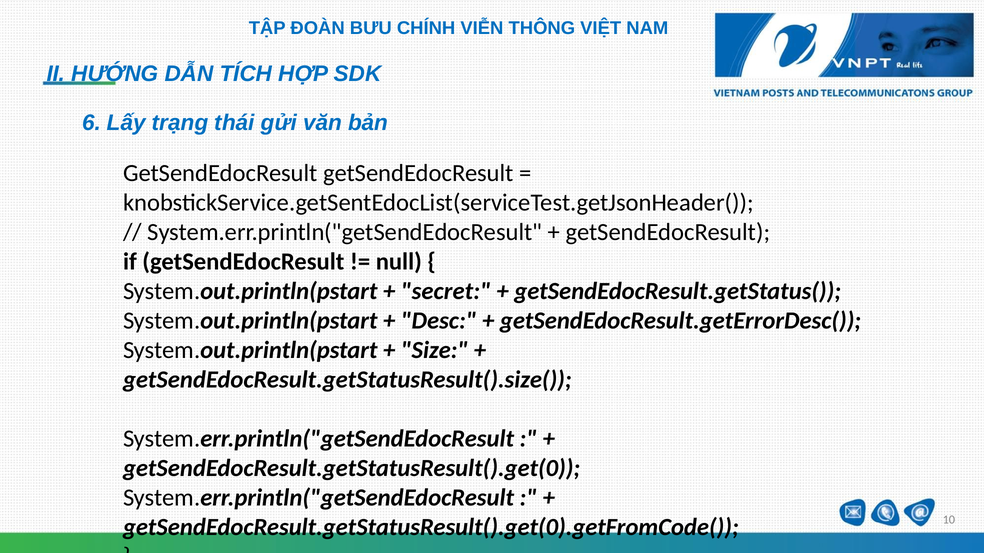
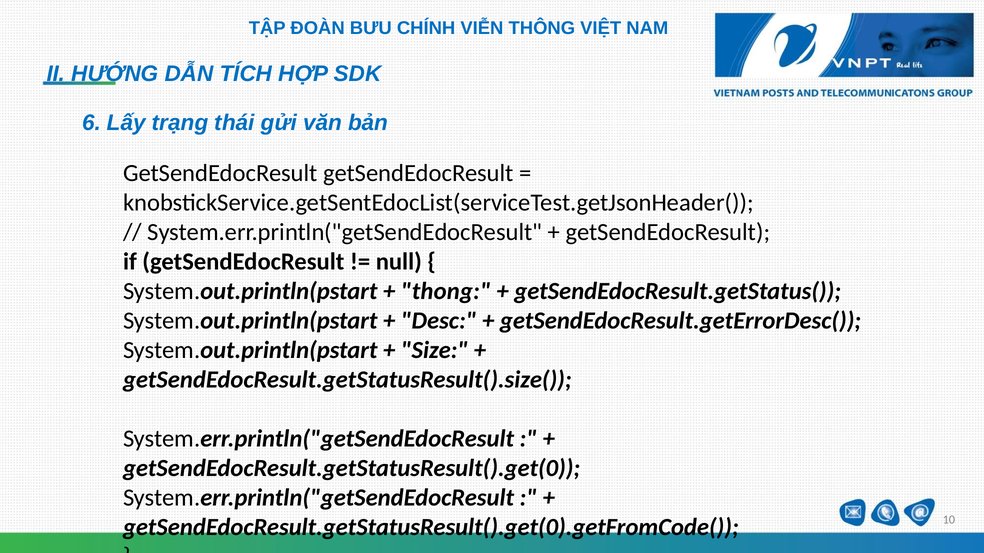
secret: secret -> thong
